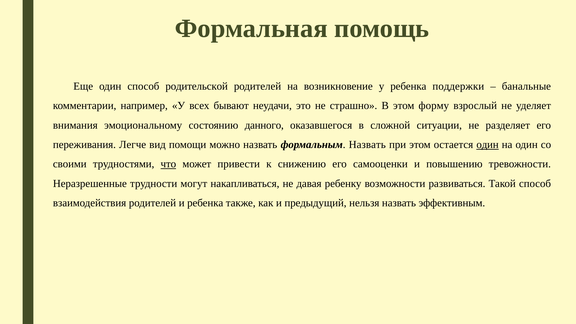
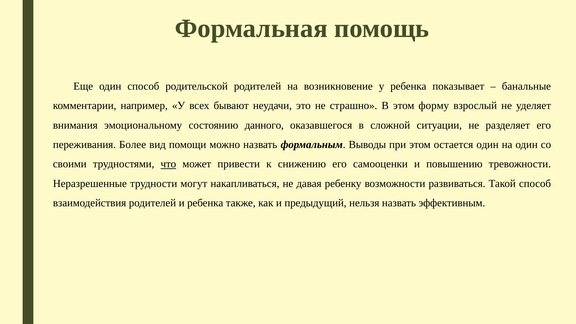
поддержки: поддержки -> показывает
Легче: Легче -> Более
формальным Назвать: Назвать -> Выводы
один at (488, 145) underline: present -> none
